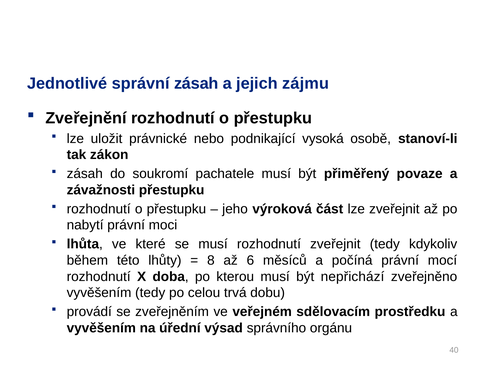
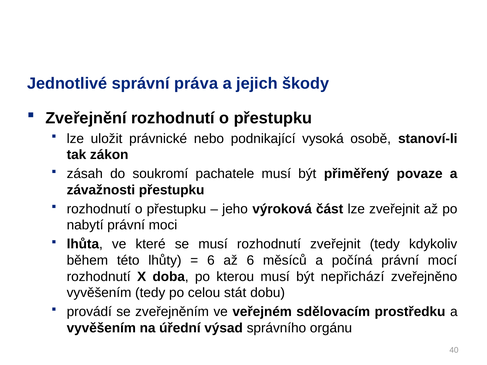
správní zásah: zásah -> práva
zájmu: zájmu -> škody
8 at (211, 261): 8 -> 6
trvá: trvá -> stát
